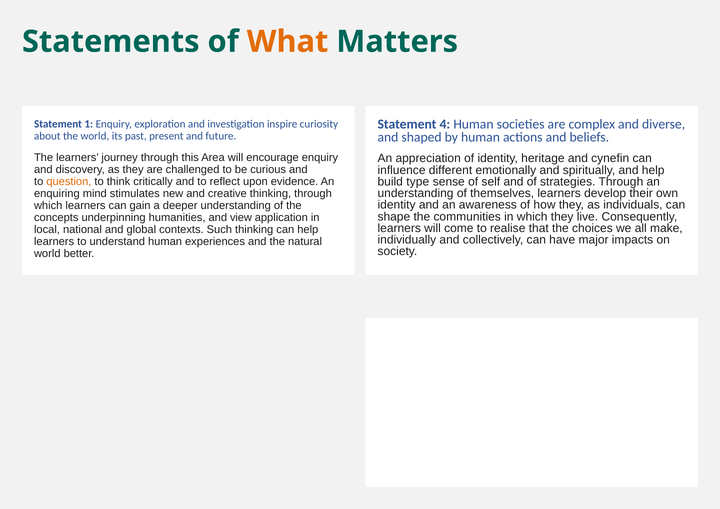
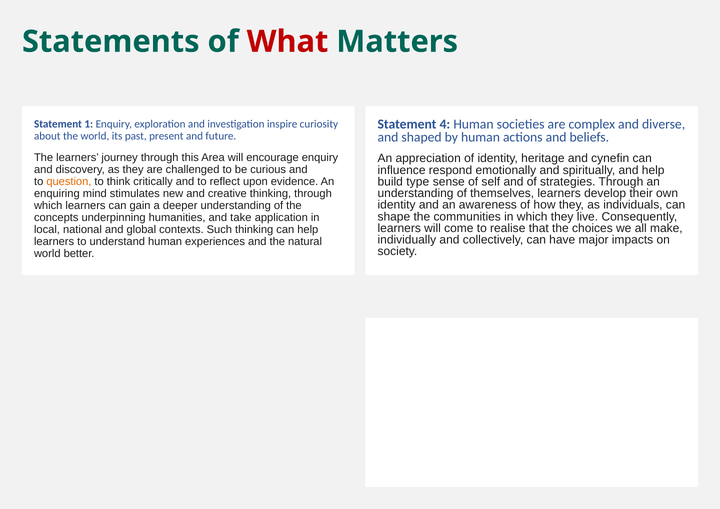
What colour: orange -> red
different: different -> respond
view: view -> take
